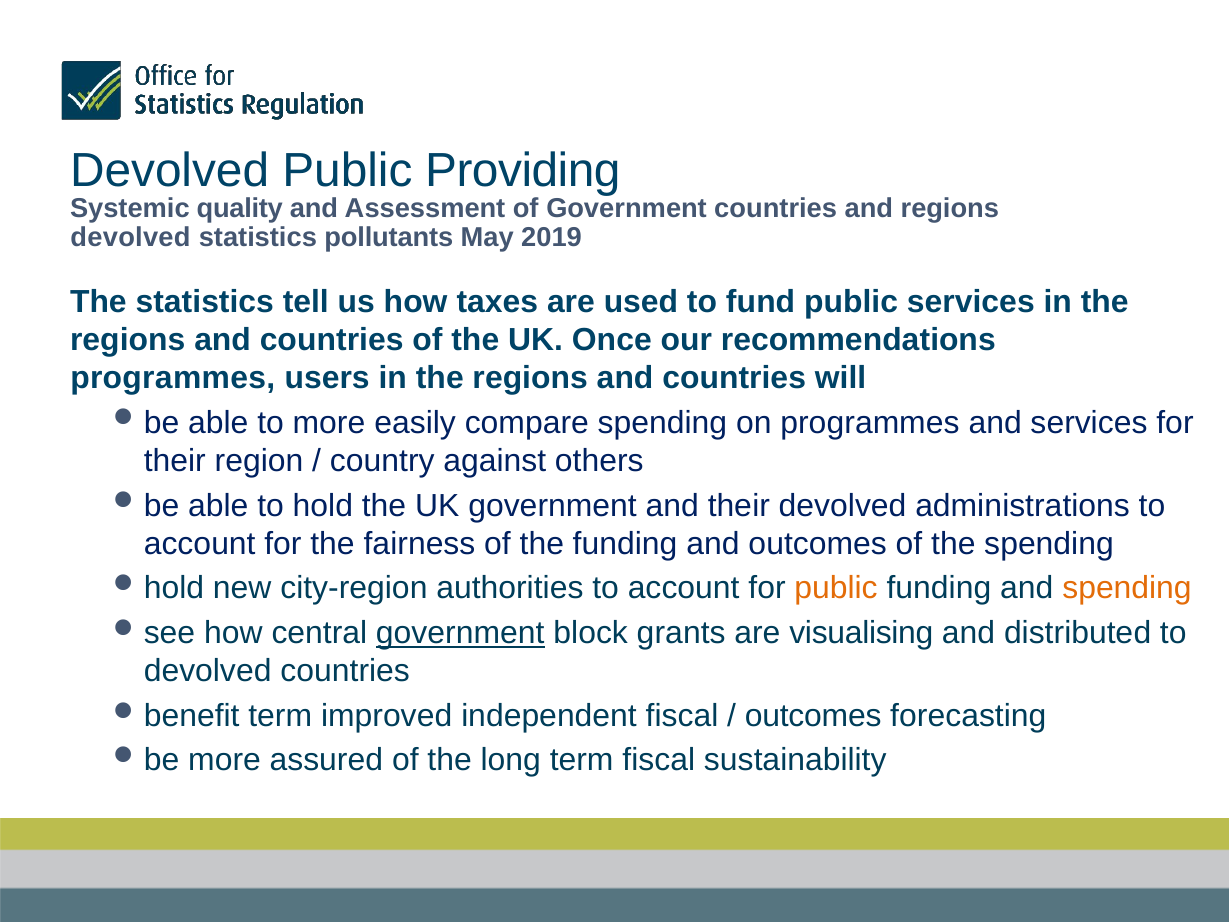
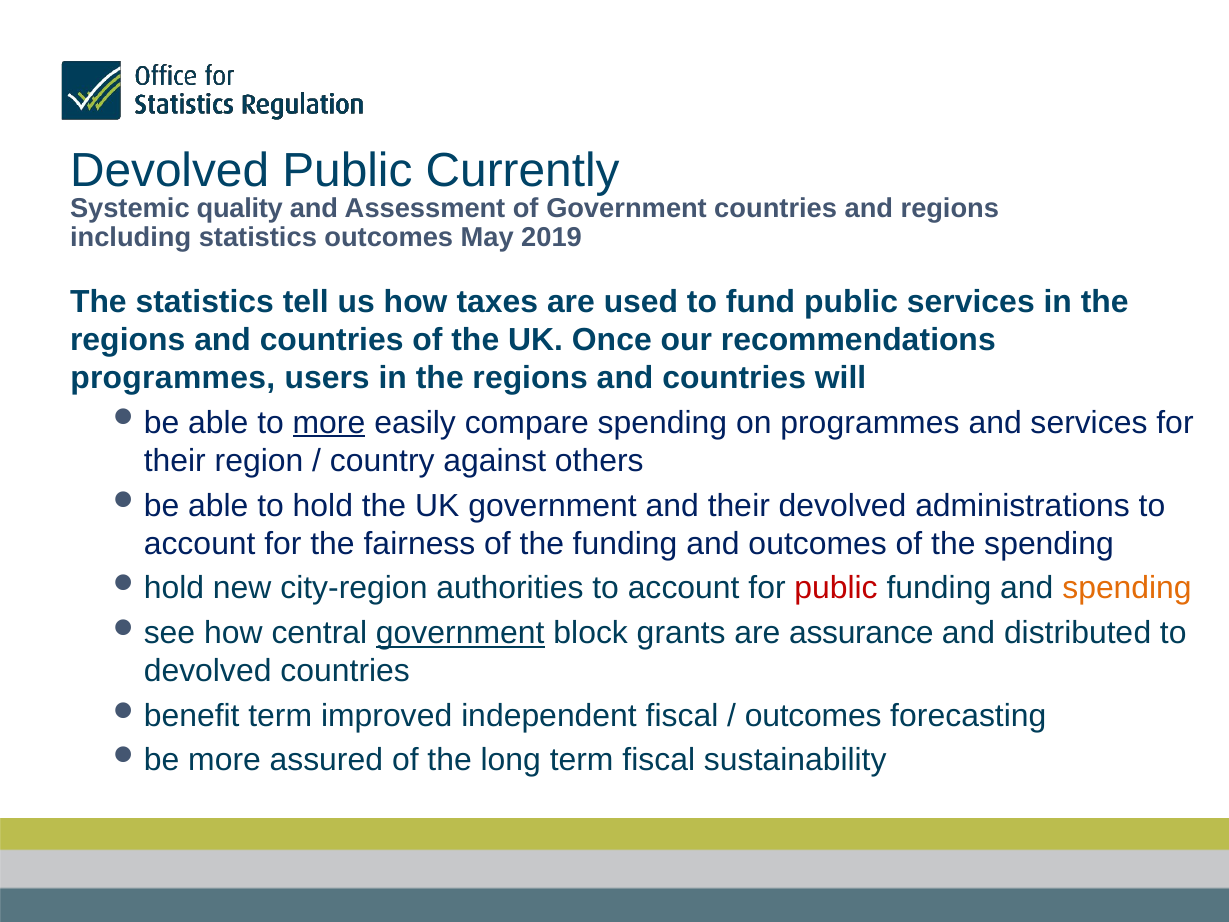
Providing: Providing -> Currently
devolved at (131, 238): devolved -> including
statistics pollutants: pollutants -> outcomes
more at (329, 423) underline: none -> present
public at (836, 588) colour: orange -> red
visualising: visualising -> assurance
